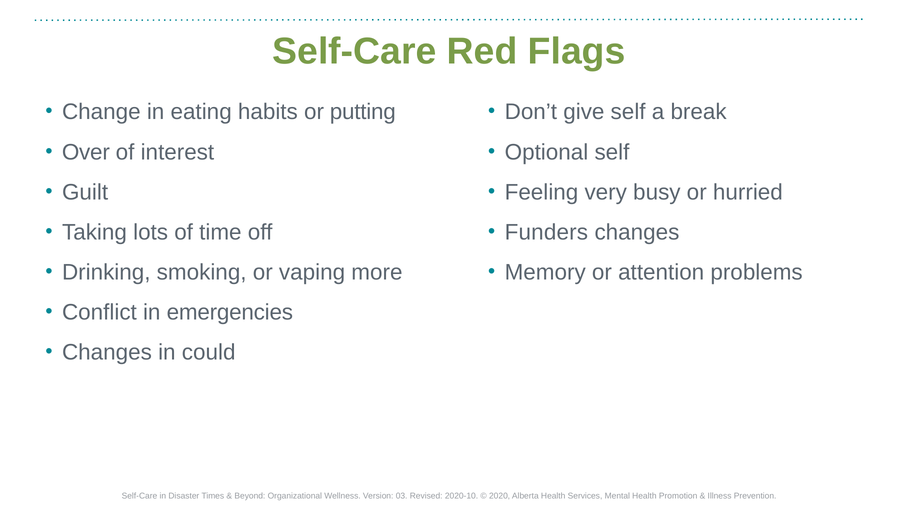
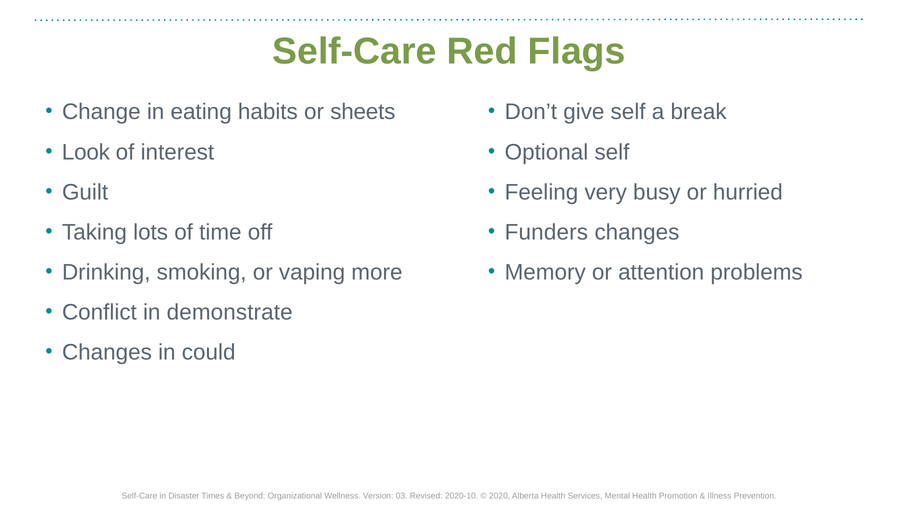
putting: putting -> sheets
Over: Over -> Look
emergencies: emergencies -> demonstrate
